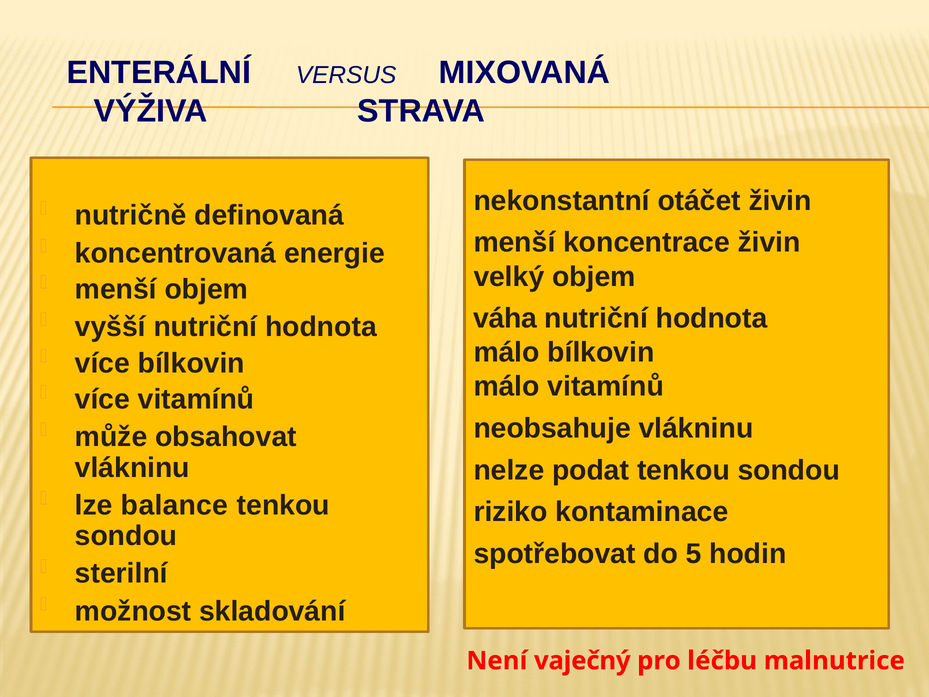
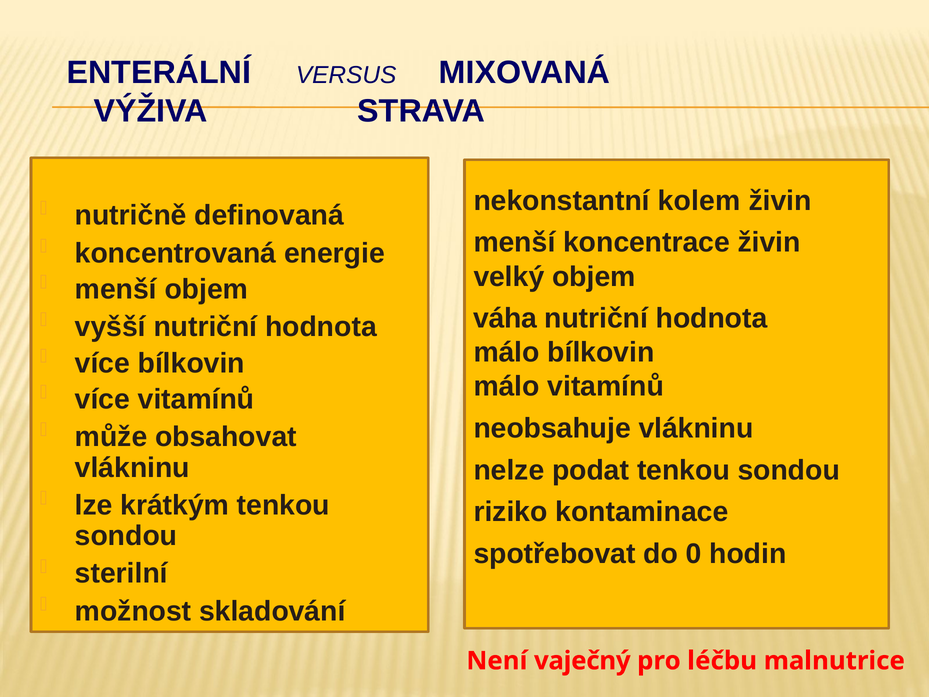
otáčet: otáčet -> kolem
balance: balance -> krátkým
5: 5 -> 0
